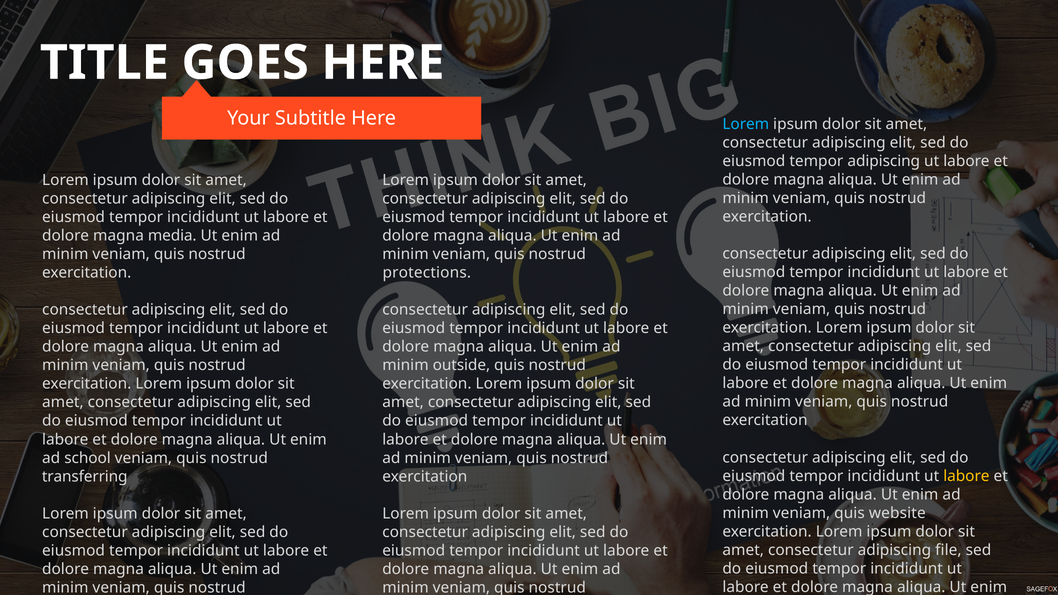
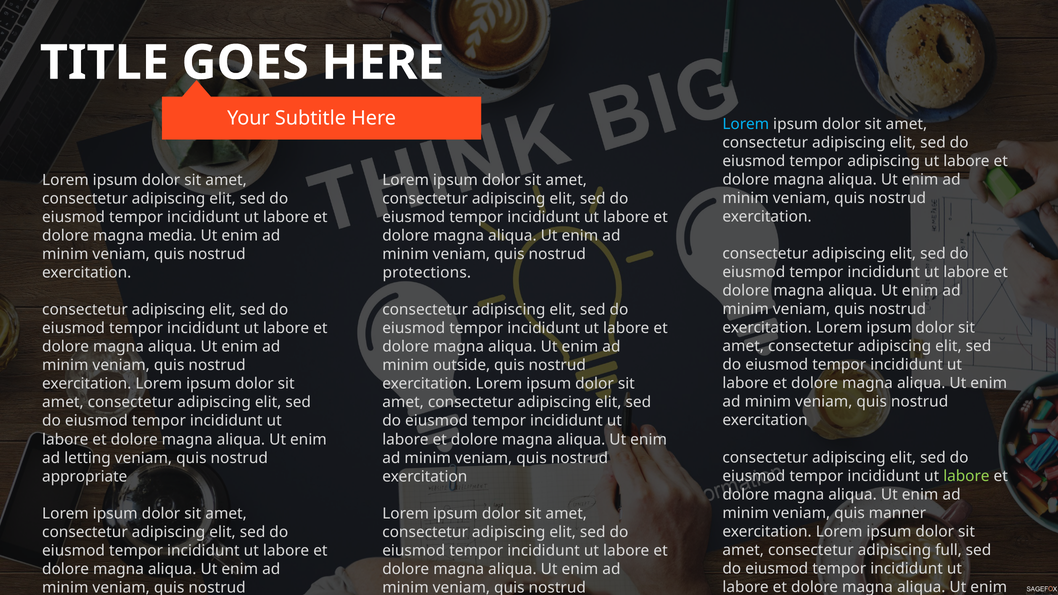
school: school -> letting
labore at (966, 476) colour: yellow -> light green
transferring: transferring -> appropriate
website: website -> manner
file: file -> full
